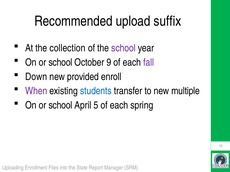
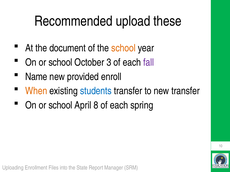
suffix: suffix -> these
collection: collection -> document
school at (123, 48) colour: purple -> orange
9: 9 -> 3
Down: Down -> Name
When colour: purple -> orange
new multiple: multiple -> transfer
5: 5 -> 8
